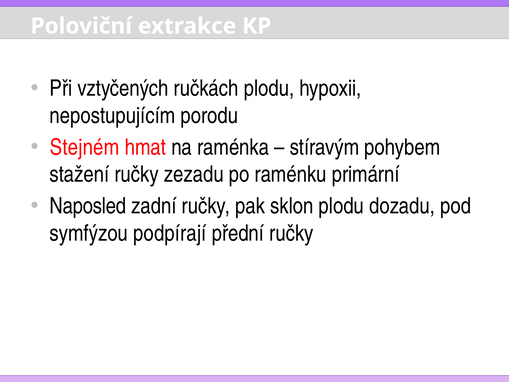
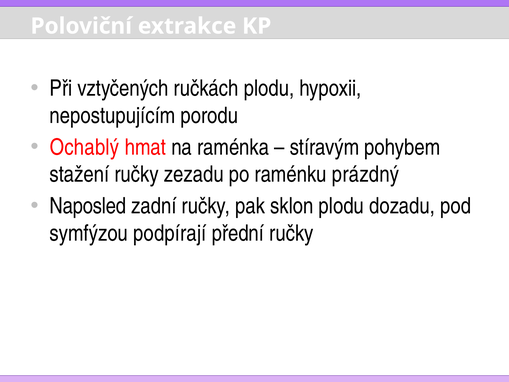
Stejném: Stejném -> Ochablý
primární: primární -> prázdný
